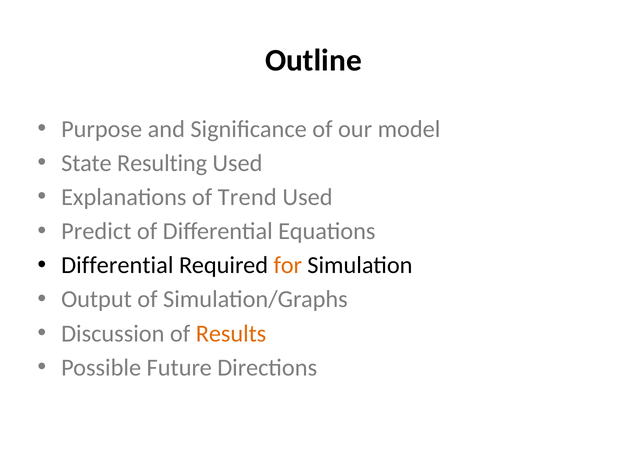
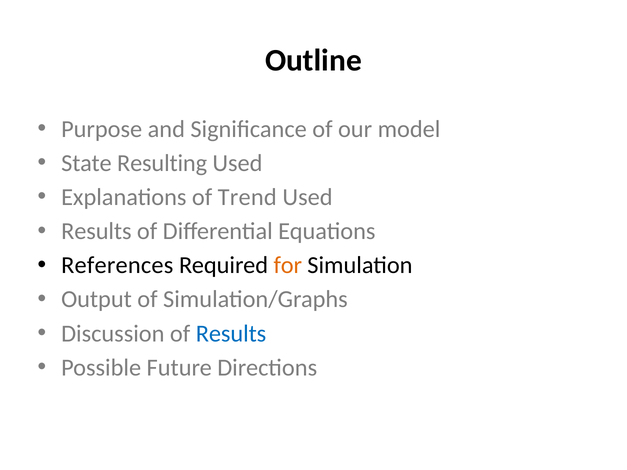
Predict at (96, 231): Predict -> Results
Differential at (117, 266): Differential -> References
Results at (231, 334) colour: orange -> blue
